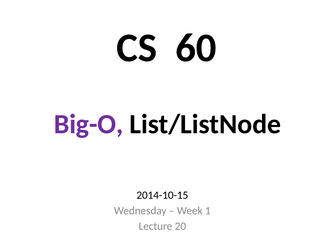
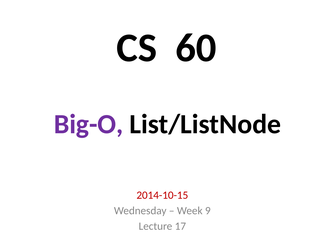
2014-10-15 colour: black -> red
1: 1 -> 9
20: 20 -> 17
